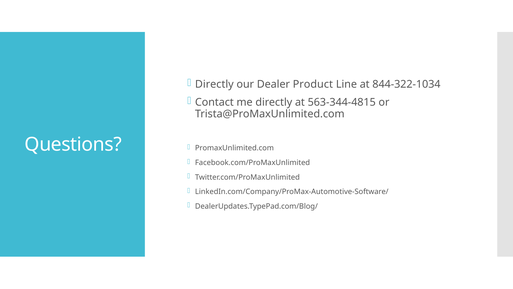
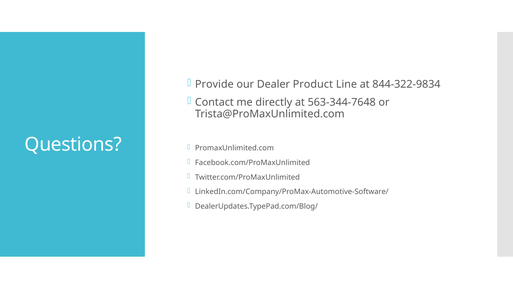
Directly at (214, 84): Directly -> Provide
844-322-1034: 844-322-1034 -> 844-322-9834
563-344-4815: 563-344-4815 -> 563-344-7648
